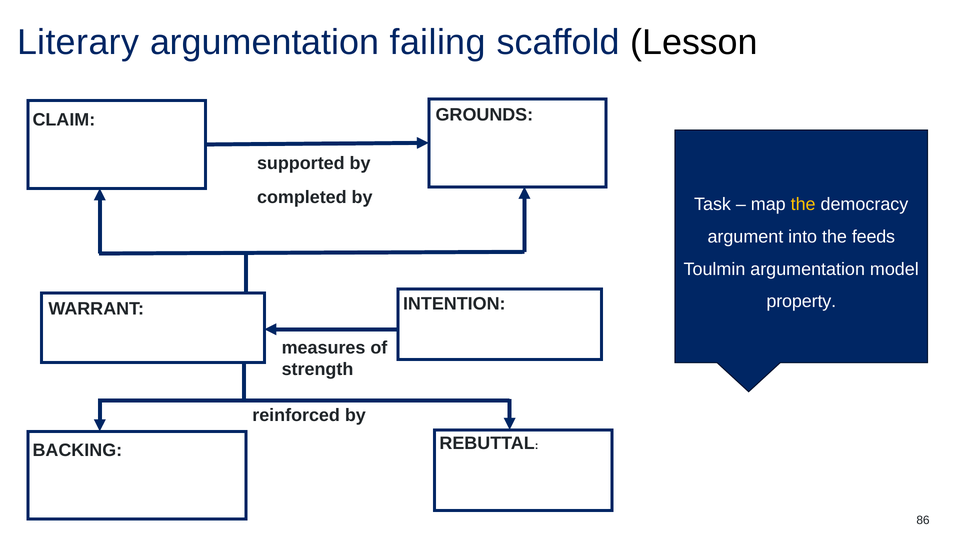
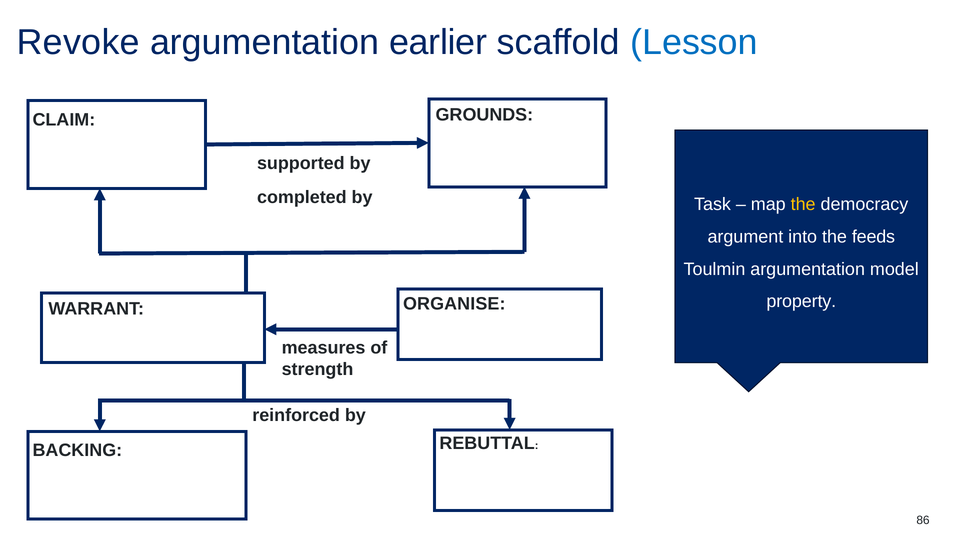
Literary: Literary -> Revoke
failing: failing -> earlier
Lesson colour: black -> blue
INTENTION: INTENTION -> ORGANISE
